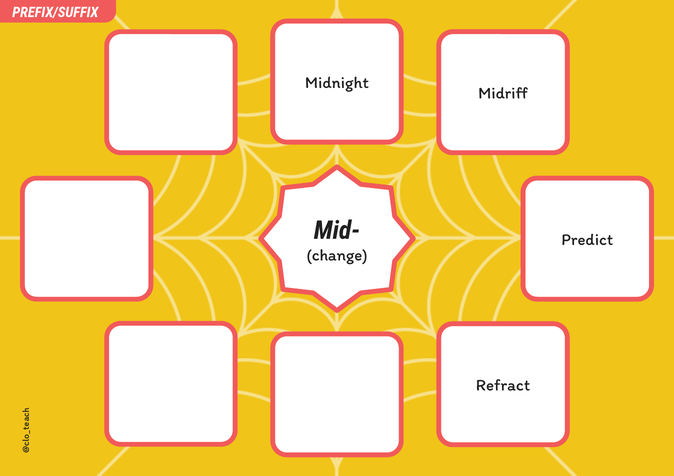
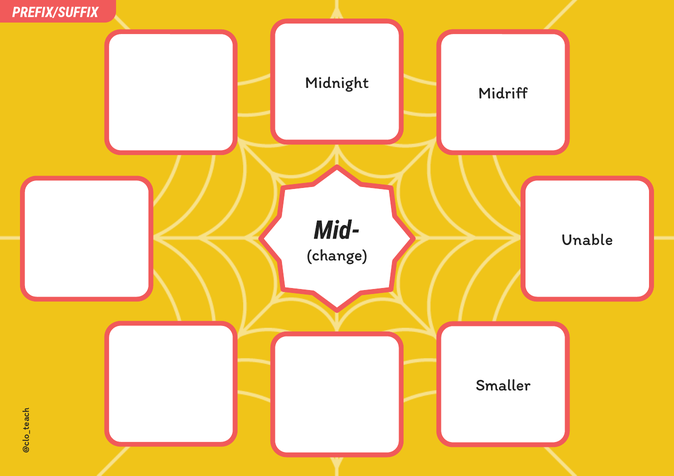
Predict: Predict -> Unable
Refract: Refract -> Smaller
